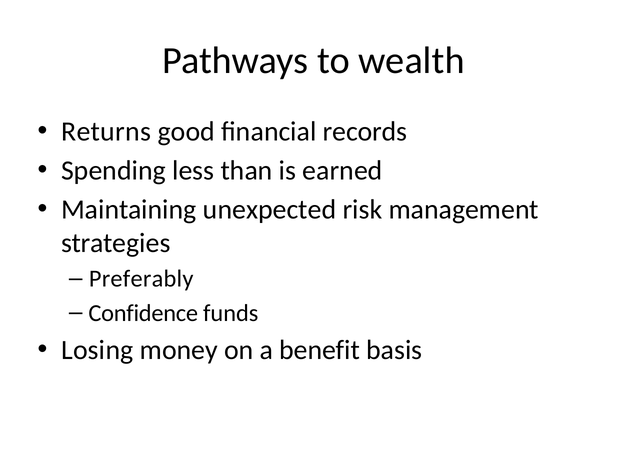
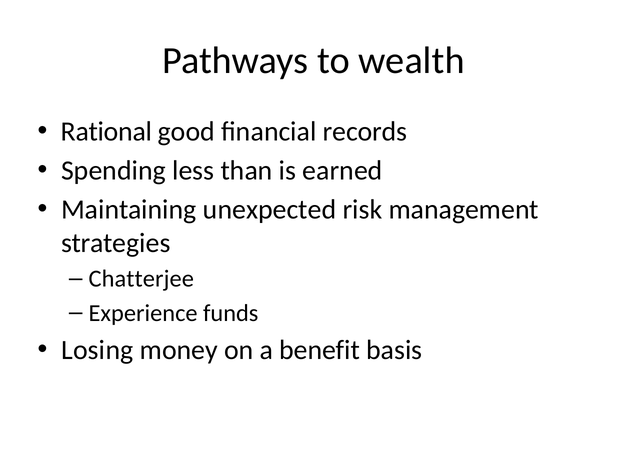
Returns: Returns -> Rational
Preferably: Preferably -> Chatterjee
Confidence: Confidence -> Experience
